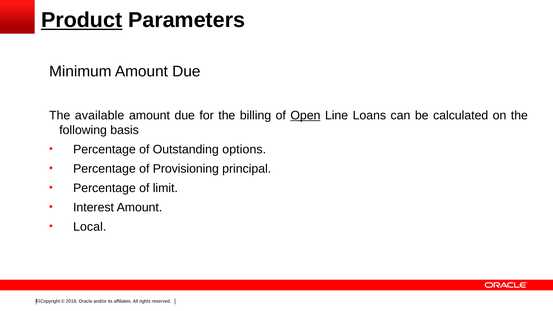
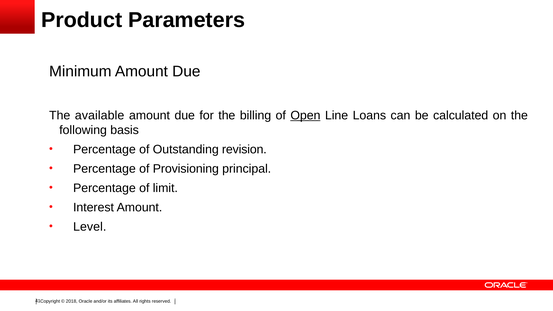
Product underline: present -> none
options: options -> revision
Local: Local -> Level
